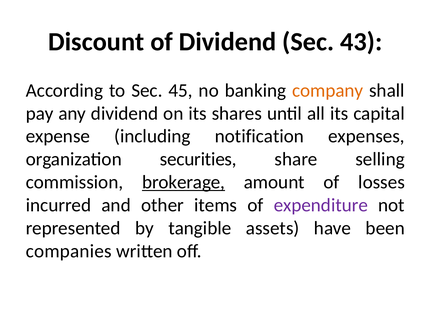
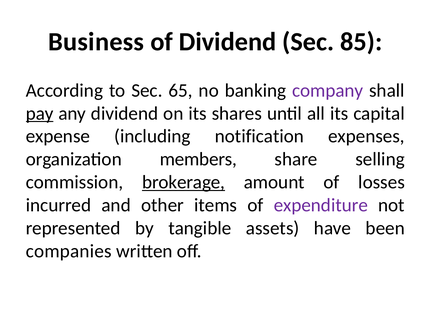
Discount: Discount -> Business
43: 43 -> 85
45: 45 -> 65
company colour: orange -> purple
pay underline: none -> present
securities: securities -> members
